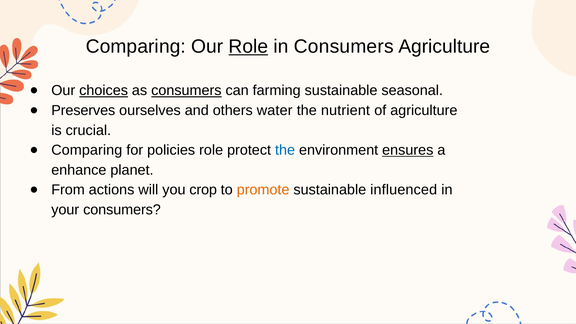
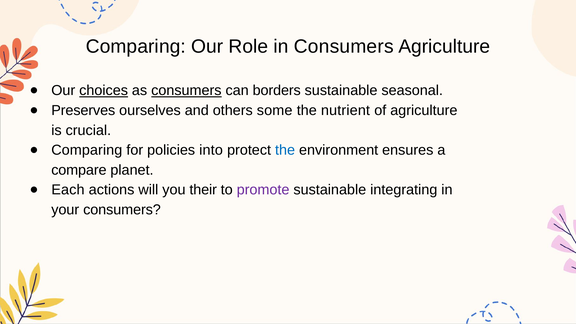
Role at (248, 47) underline: present -> none
farming: farming -> borders
water: water -> some
policies role: role -> into
ensures underline: present -> none
enhance: enhance -> compare
From: From -> Each
crop: crop -> their
promote colour: orange -> purple
influenced: influenced -> integrating
